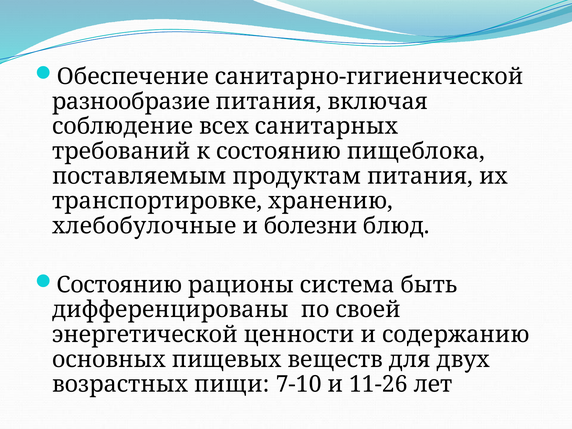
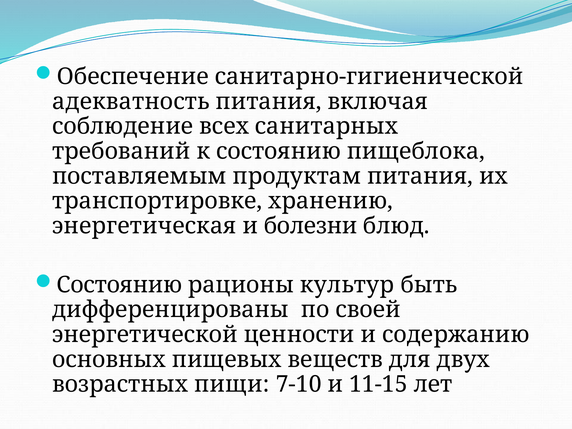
разнообразие: разнообразие -> адекватность
хлебобулочные: хлебобулочные -> энергетическая
система: система -> культур
11-26: 11-26 -> 11-15
